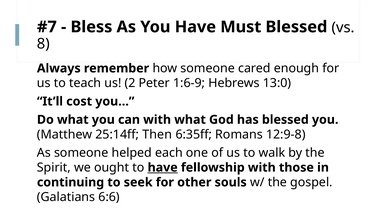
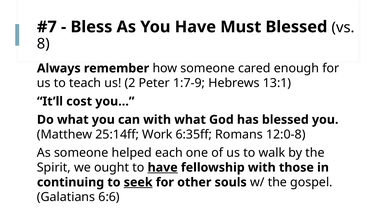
1:6-9: 1:6-9 -> 1:7-9
13:0: 13:0 -> 13:1
Then: Then -> Work
12:9-8: 12:9-8 -> 12:0-8
seek underline: none -> present
